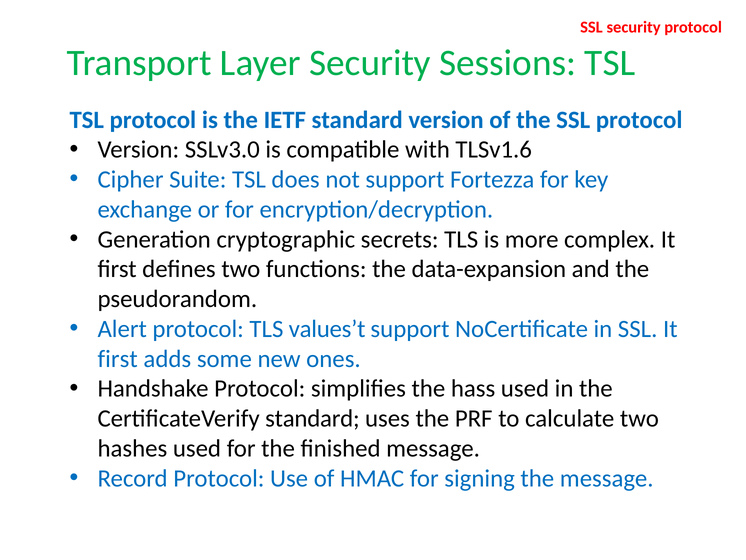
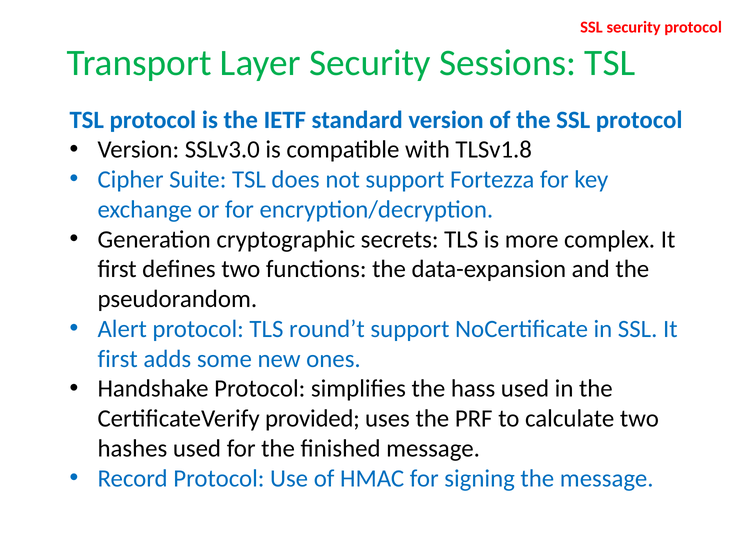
TLSv1.6: TLSv1.6 -> TLSv1.8
values’t: values’t -> round’t
CertificateVerify standard: standard -> provided
